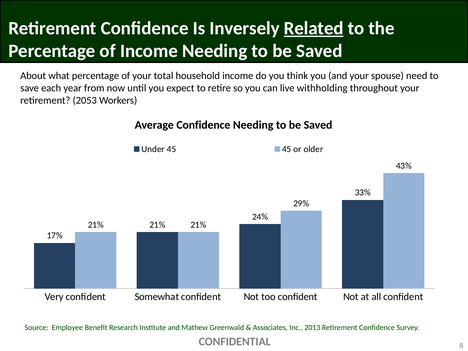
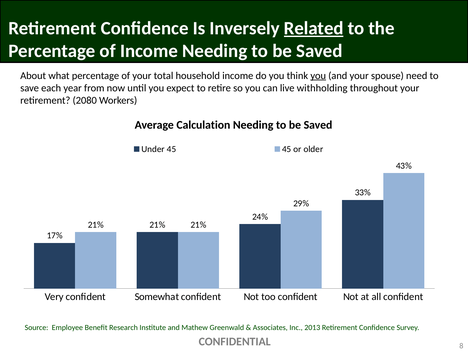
you at (318, 76) underline: none -> present
2053: 2053 -> 2080
Average Confidence: Confidence -> Calculation
